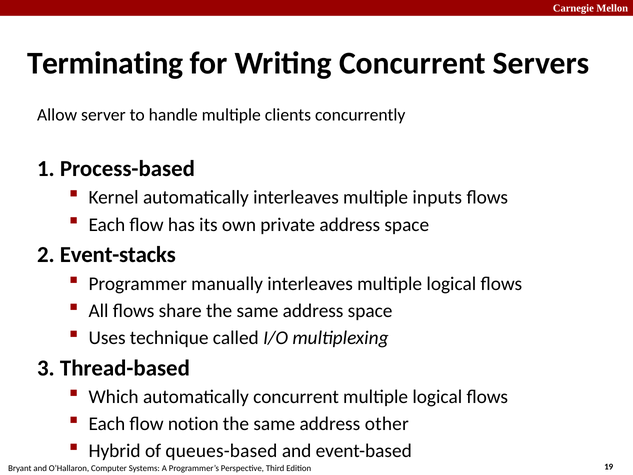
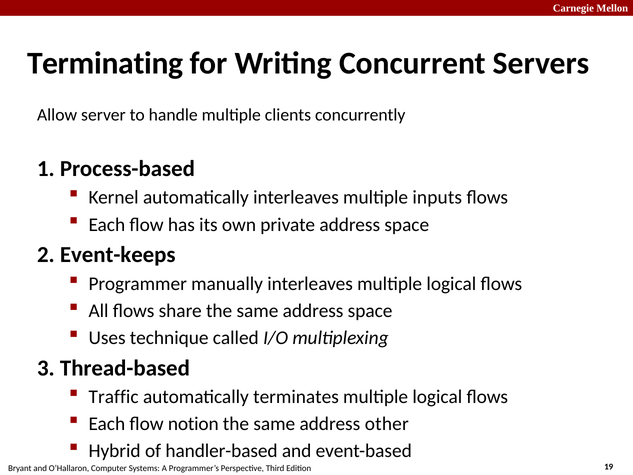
Event-stacks: Event-stacks -> Event-keeps
Which: Which -> Traffic
automatically concurrent: concurrent -> terminates
queues-based: queues-based -> handler-based
